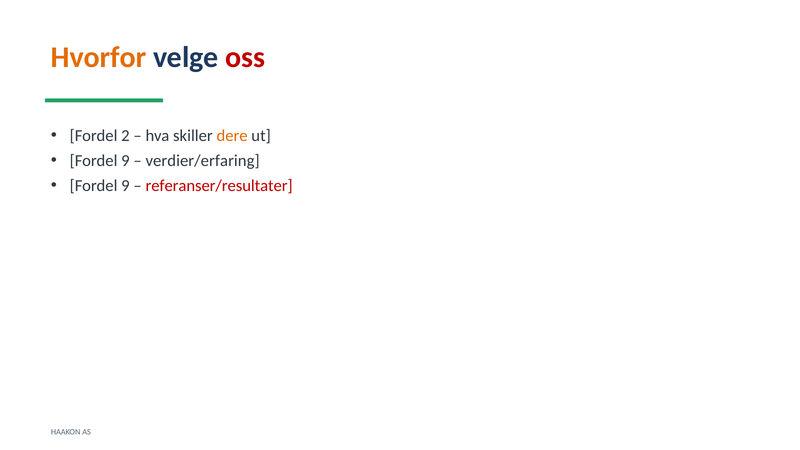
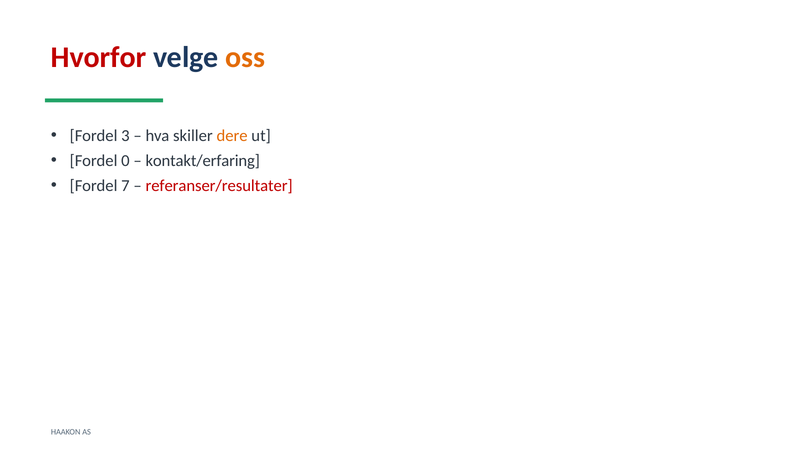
Hvorfor colour: orange -> red
oss colour: red -> orange
2: 2 -> 3
9 at (125, 161): 9 -> 0
verdier/erfaring: verdier/erfaring -> kontakt/erfaring
9 at (125, 186): 9 -> 7
